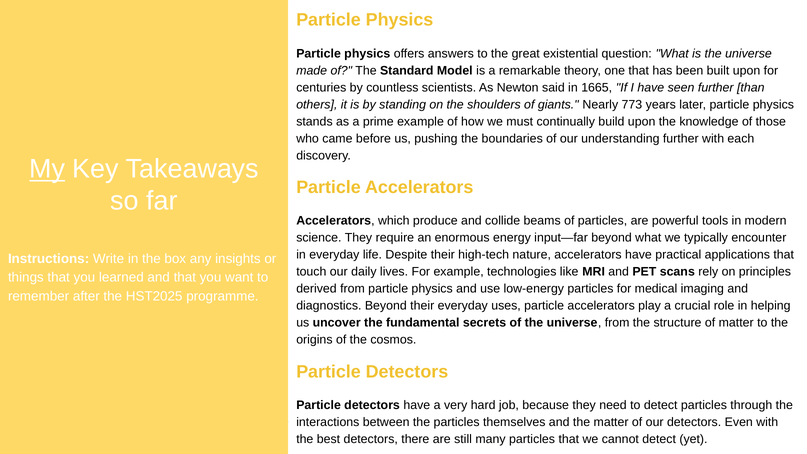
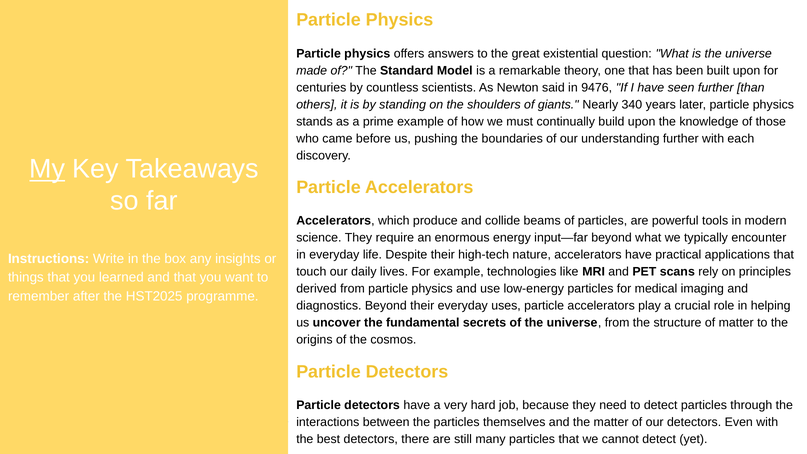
1665: 1665 -> 9476
773: 773 -> 340
